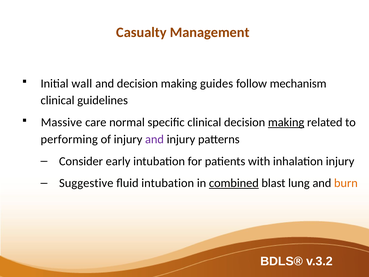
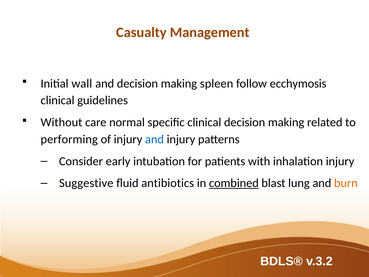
guides: guides -> spleen
mechanism: mechanism -> ecchymosis
Massive: Massive -> Without
making at (286, 122) underline: present -> none
and at (154, 139) colour: purple -> blue
fluid intubation: intubation -> antibiotics
